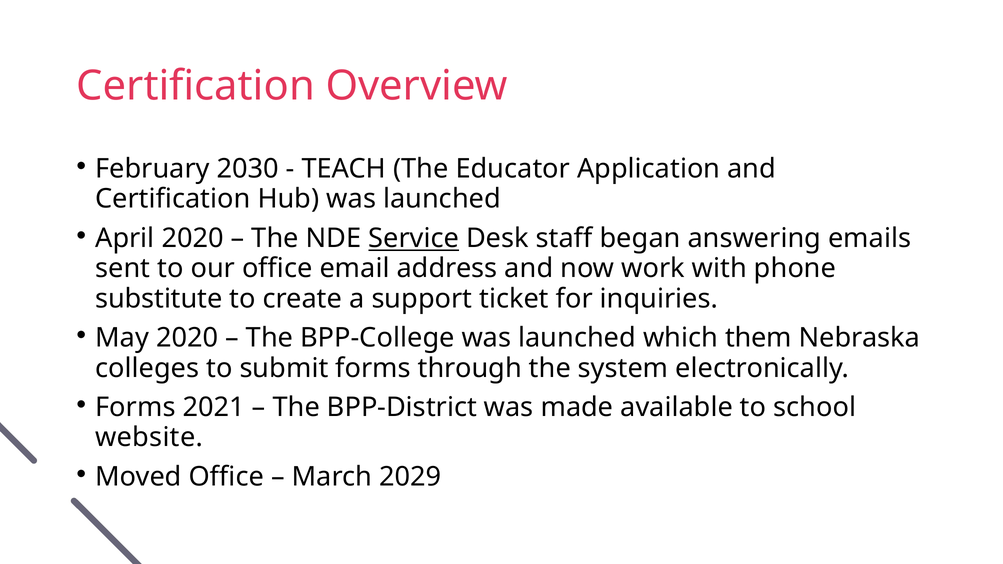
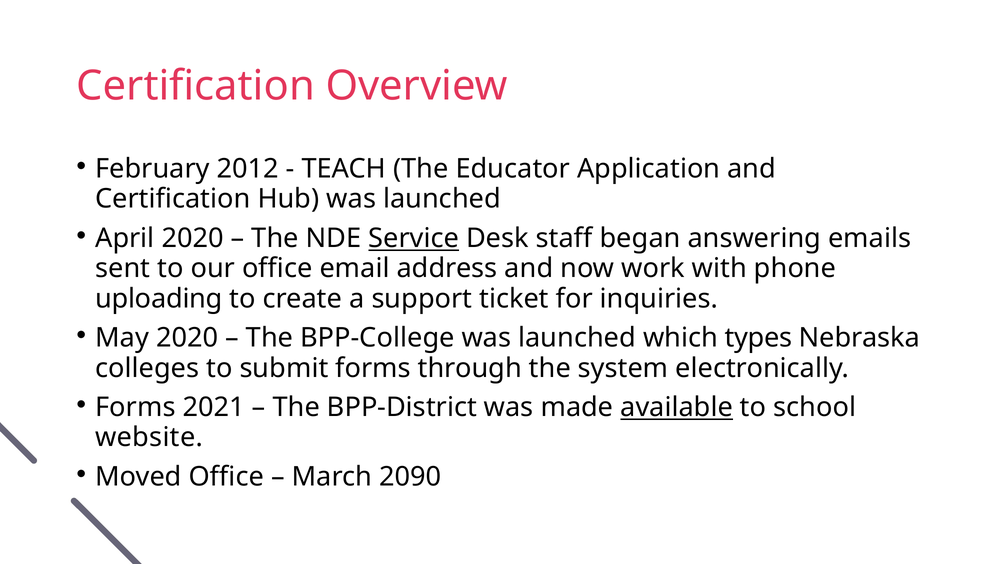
2030: 2030 -> 2012
substitute: substitute -> uploading
them: them -> types
available underline: none -> present
2029: 2029 -> 2090
